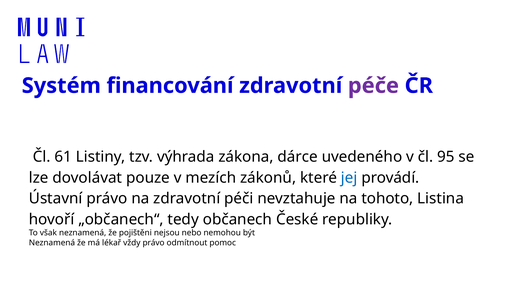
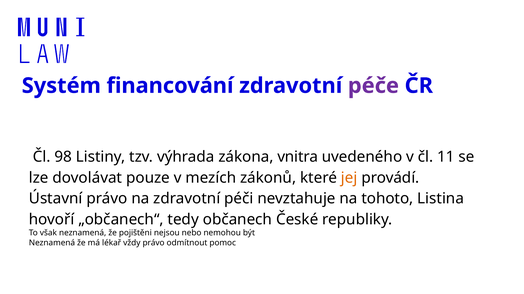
61: 61 -> 98
dárce: dárce -> vnitra
95: 95 -> 11
jej colour: blue -> orange
